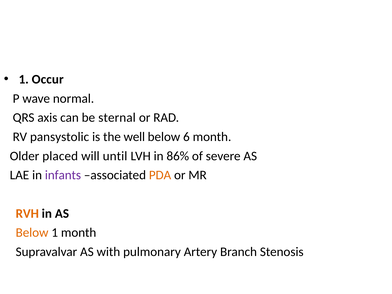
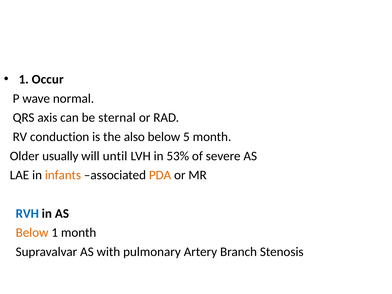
pansystolic: pansystolic -> conduction
well: well -> also
6: 6 -> 5
placed: placed -> usually
86%: 86% -> 53%
infants colour: purple -> orange
RVH colour: orange -> blue
